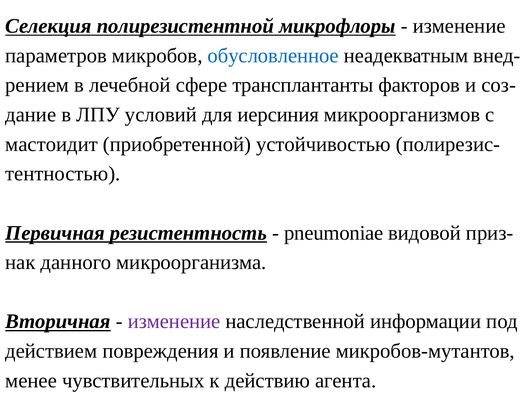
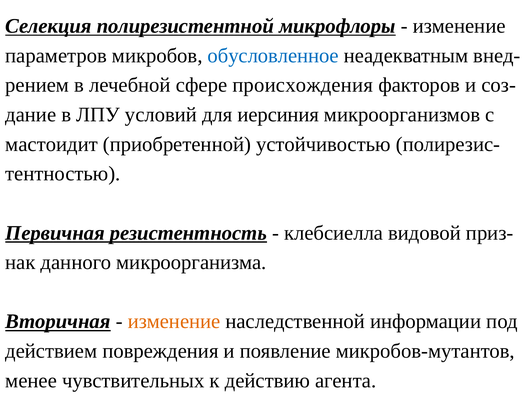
трансплантанты: трансплантанты -> происхождения
pneumoniae: pneumoniae -> клебсиелла
изменение at (174, 322) colour: purple -> orange
